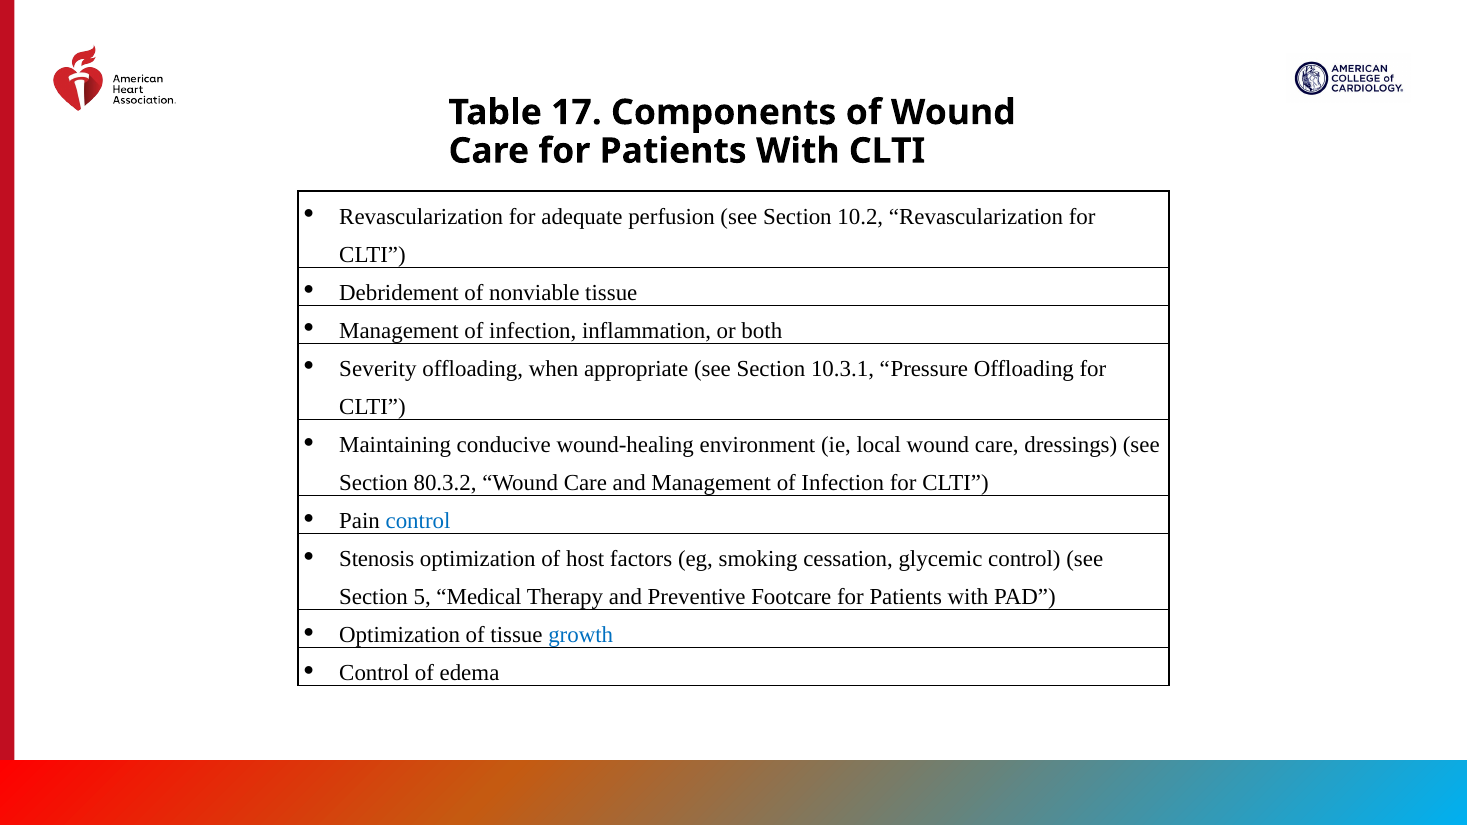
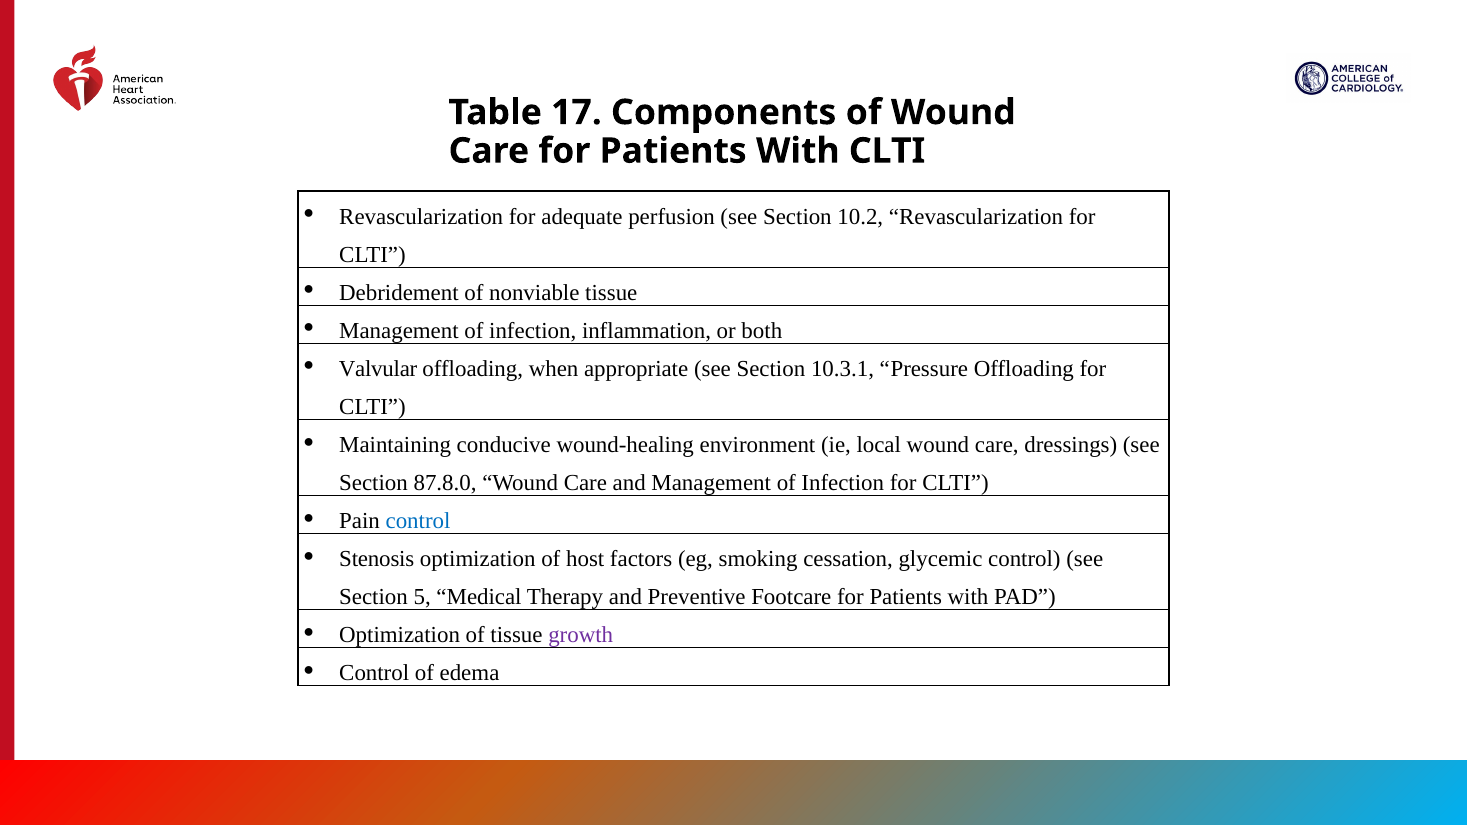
Severity: Severity -> Valvular
80.3.2: 80.3.2 -> 87.8.0
growth colour: blue -> purple
